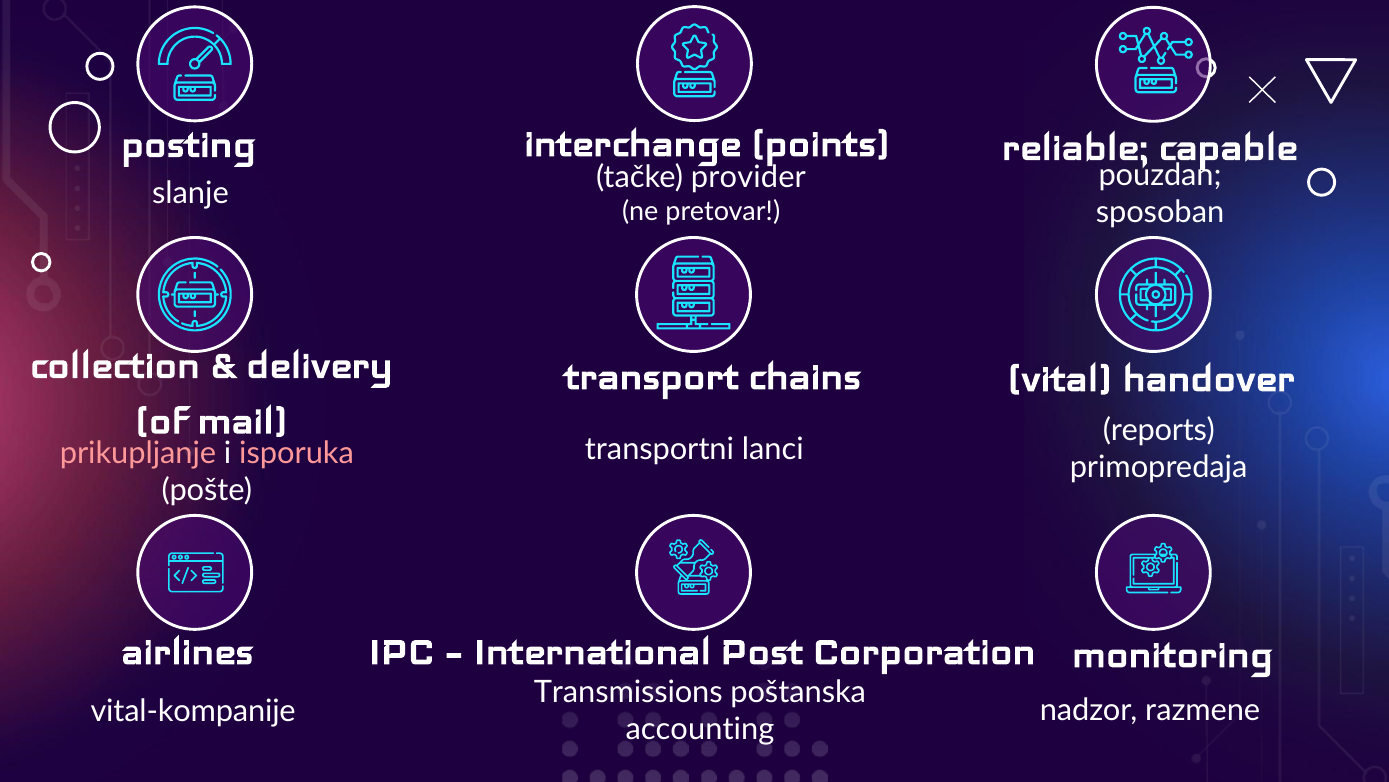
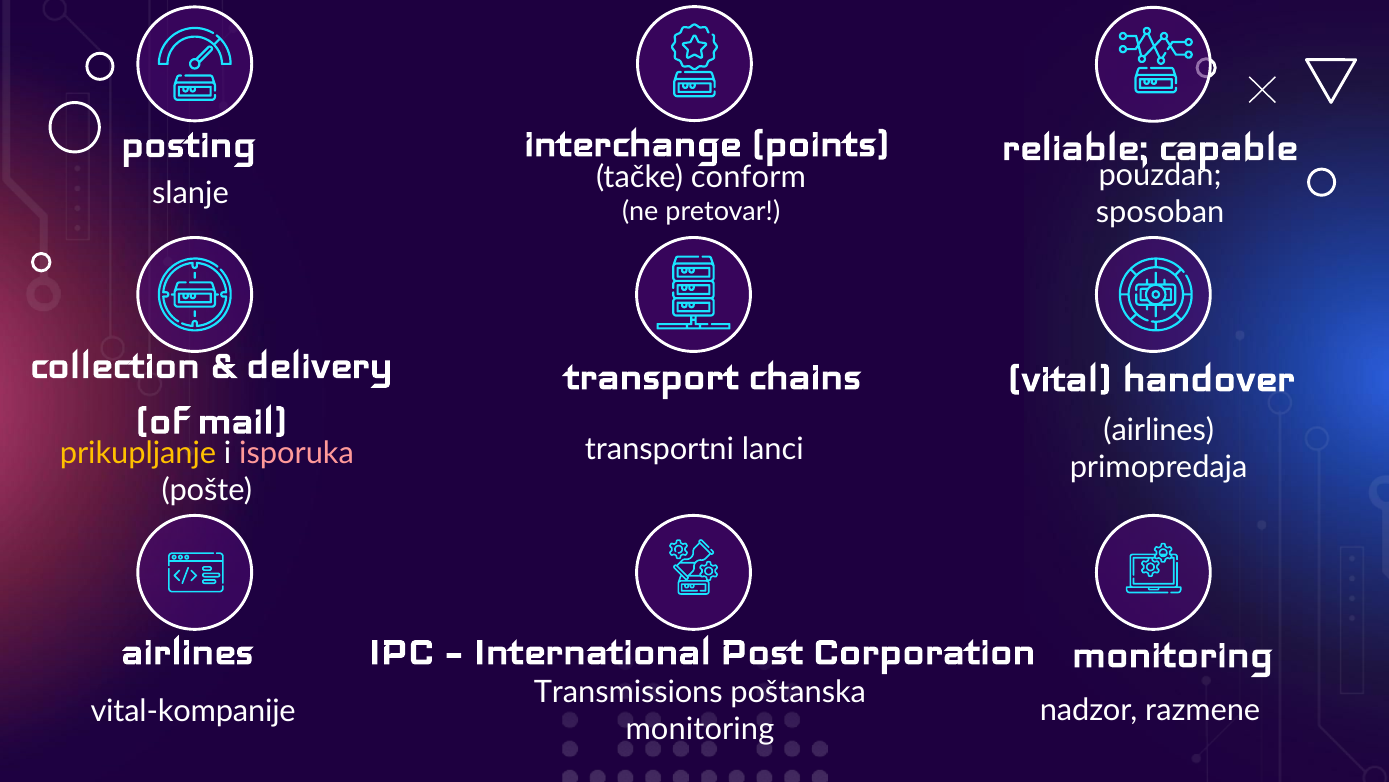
provider: provider -> conform
reports at (1159, 430): reports -> airlines
prikupljanje colour: pink -> yellow
accounting at (700, 729): accounting -> monitoring
